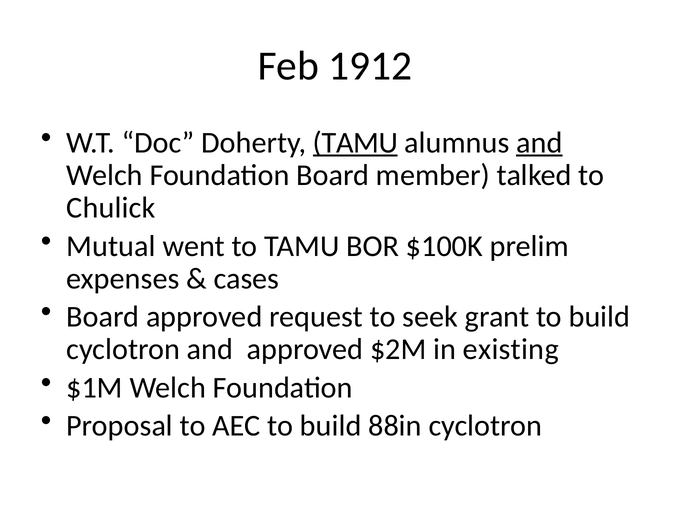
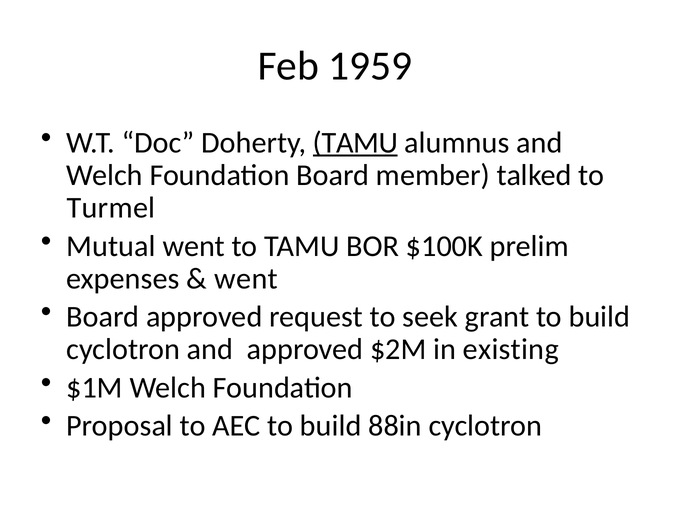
1912: 1912 -> 1959
and at (539, 143) underline: present -> none
Chulick: Chulick -> Turmel
cases at (246, 279): cases -> went
